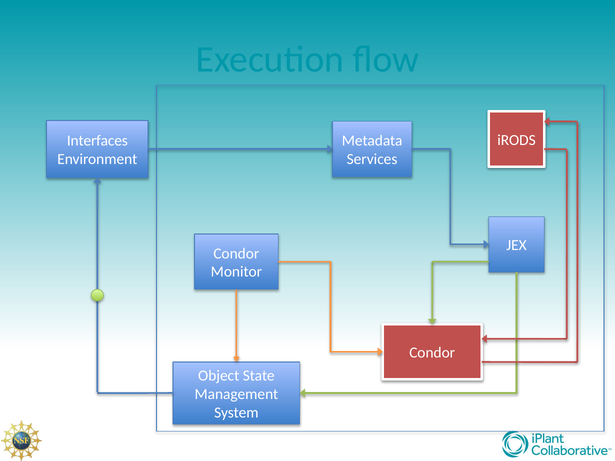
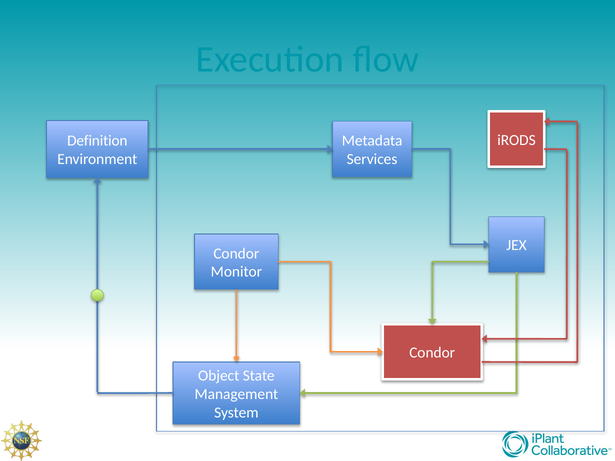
Interfaces: Interfaces -> Definition
